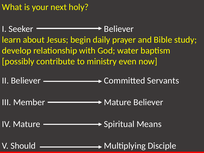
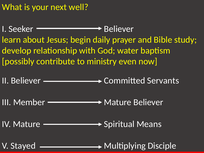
holy: holy -> well
Should: Should -> Stayed
